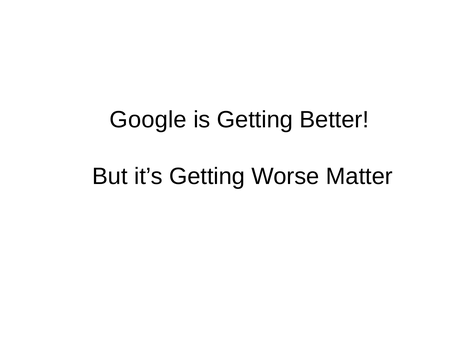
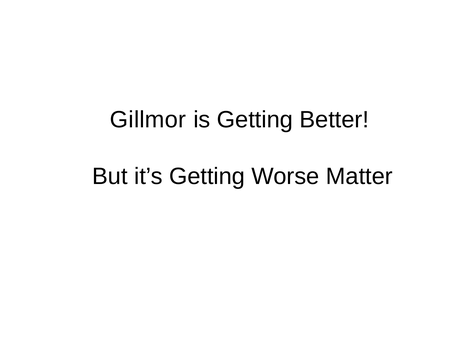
Google: Google -> Gillmor
